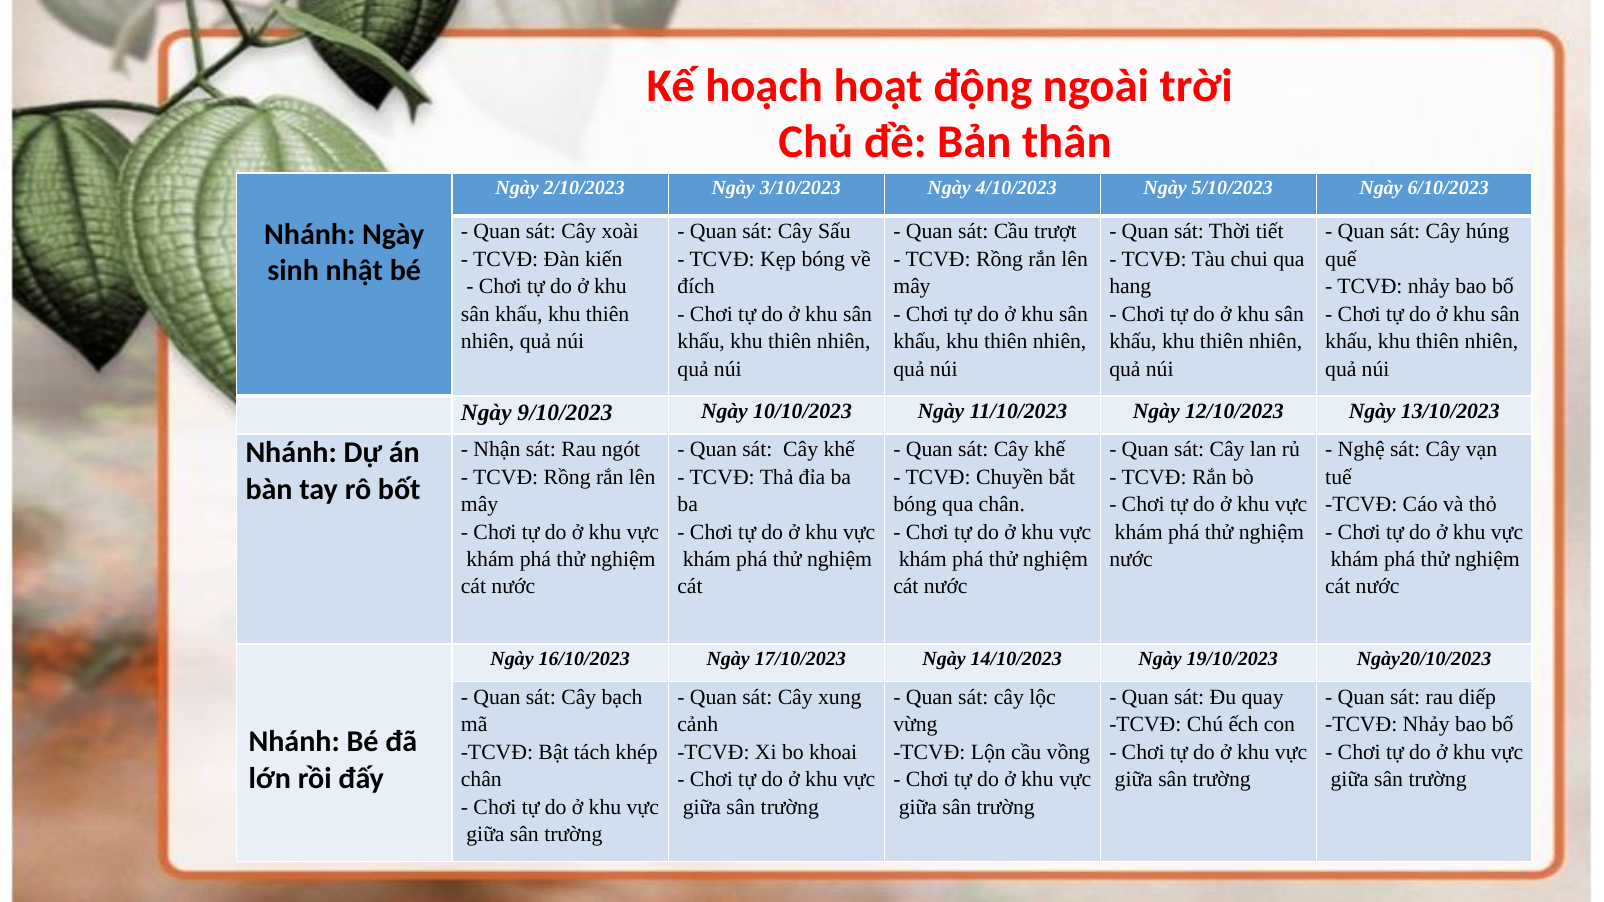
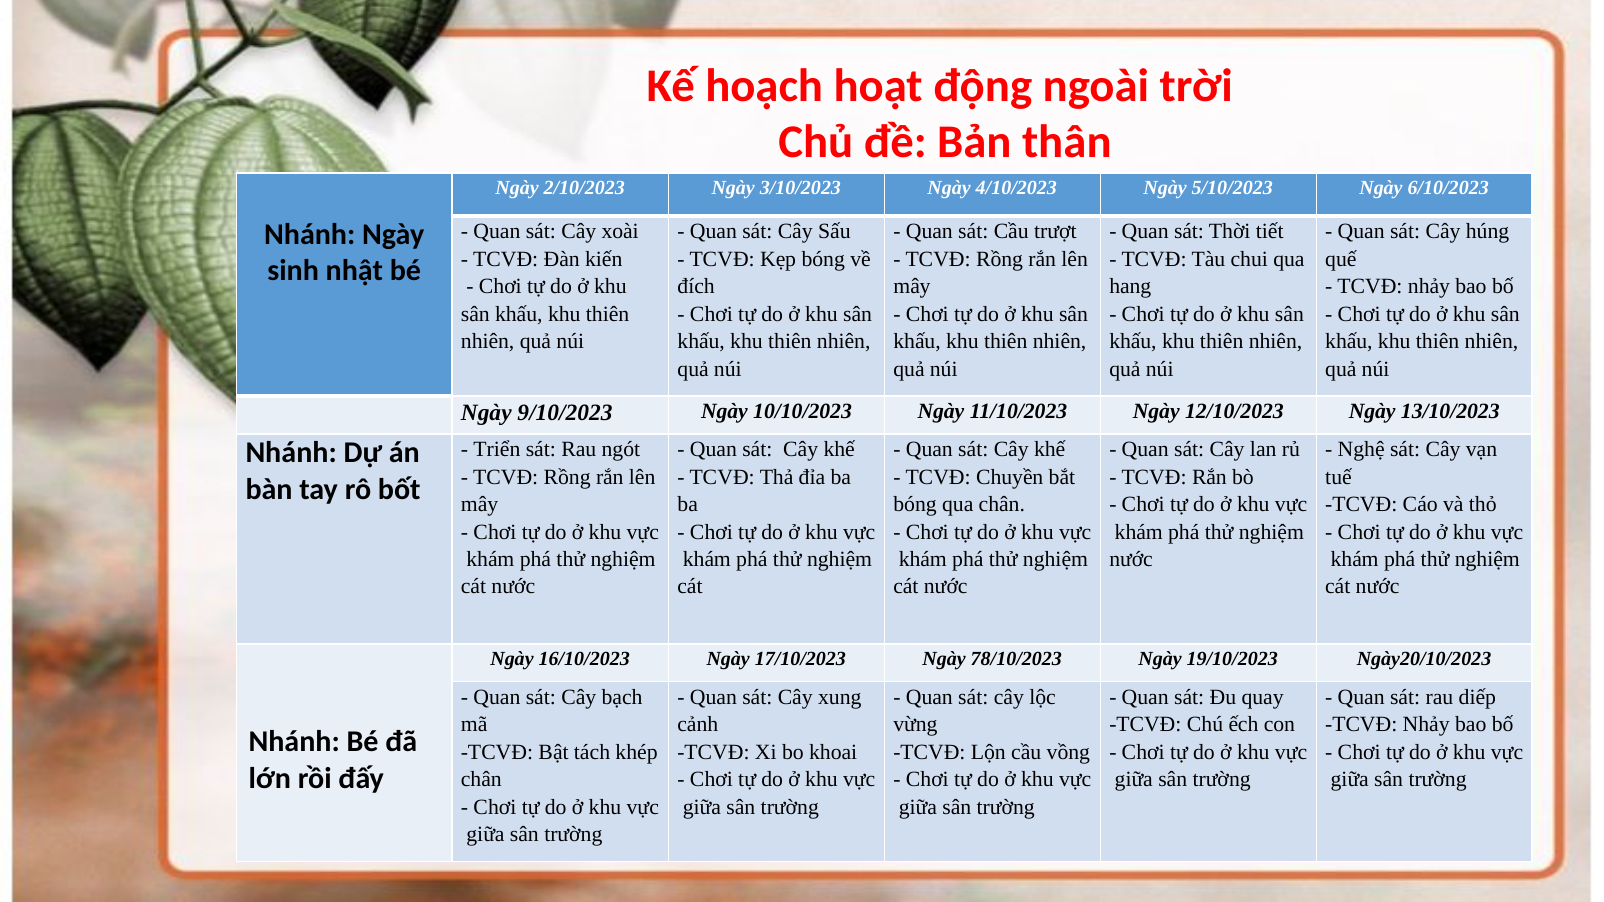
Nhận: Nhận -> Triển
14/10/2023: 14/10/2023 -> 78/10/2023
